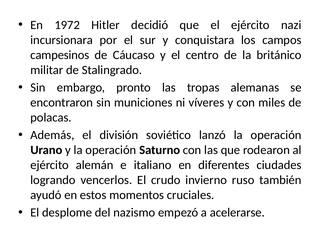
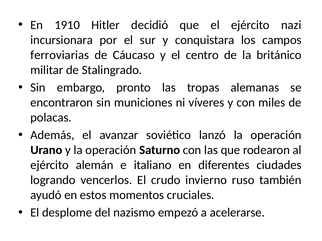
1972: 1972 -> 1910
campesinos: campesinos -> ferroviarias
división: división -> avanzar
